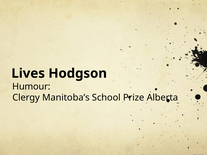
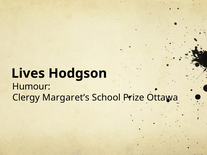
Manitoba’s: Manitoba’s -> Margaret’s
Alberta: Alberta -> Ottawa
